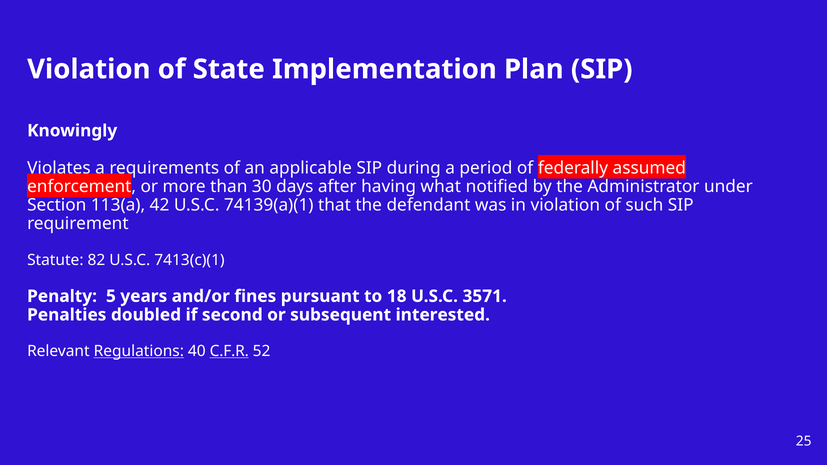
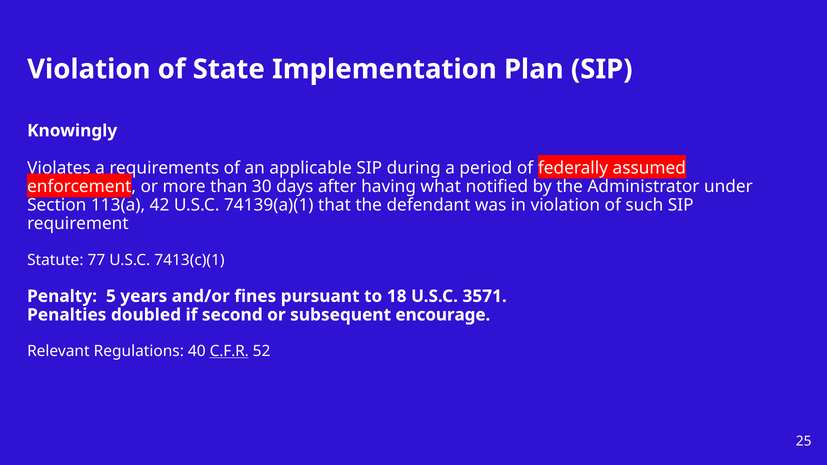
82: 82 -> 77
interested: interested -> encourage
Regulations underline: present -> none
